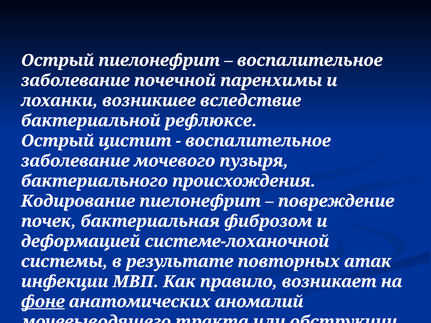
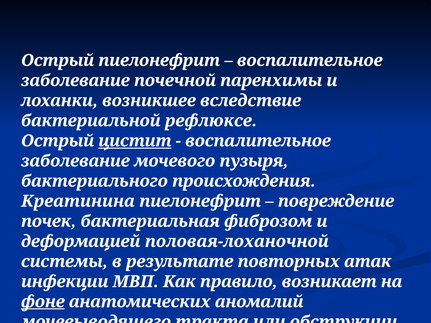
цистит underline: none -> present
Кодирование: Кодирование -> Креатинина
системе-лоханочной: системе-лоханочной -> половая-лоханочной
